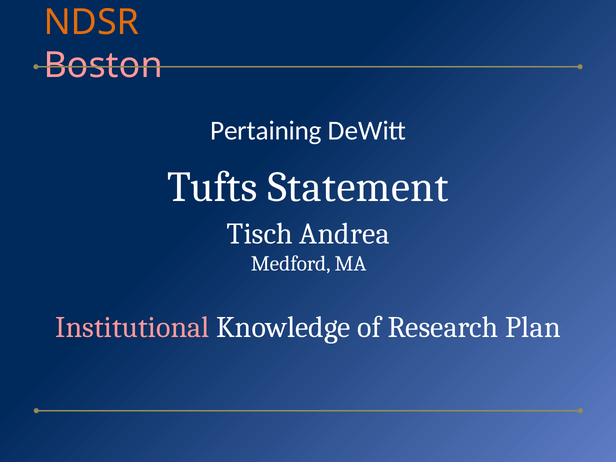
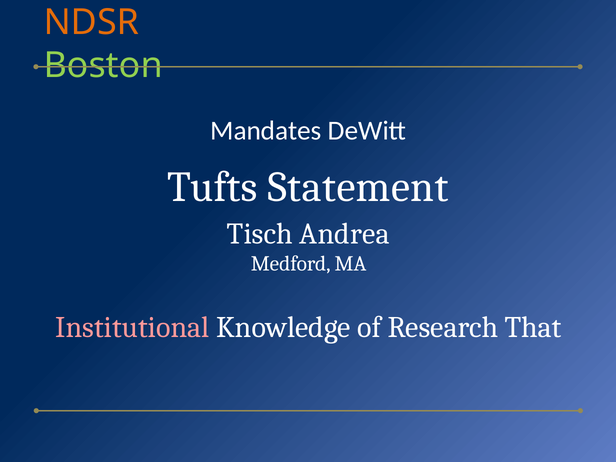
Boston colour: pink -> light green
Pertaining: Pertaining -> Mandates
Plan: Plan -> That
